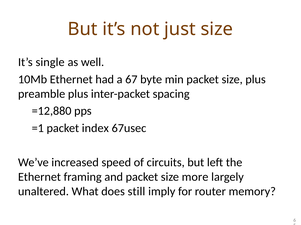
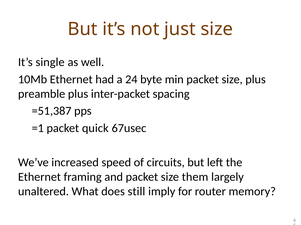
67: 67 -> 24
=12,880: =12,880 -> =51,387
index: index -> quick
more: more -> them
